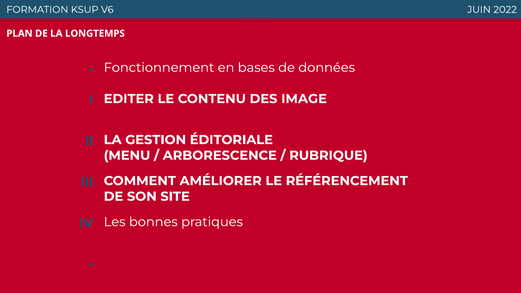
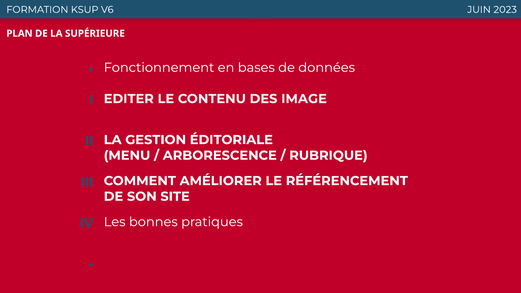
2022: 2022 -> 2023
LONGTEMPS: LONGTEMPS -> SUPÉRIEURE
